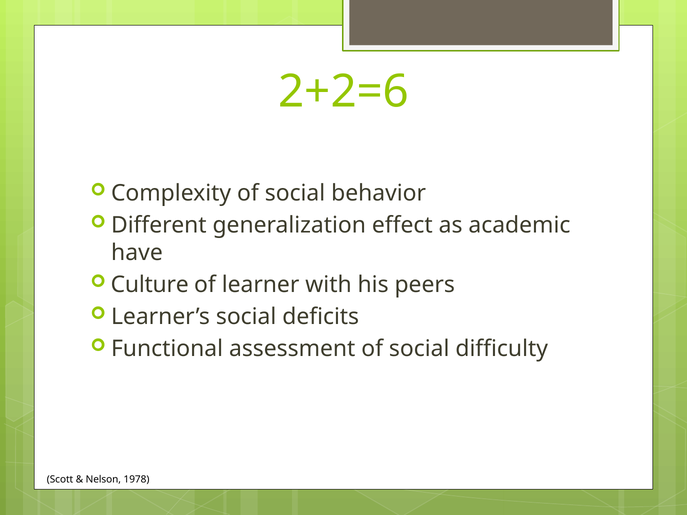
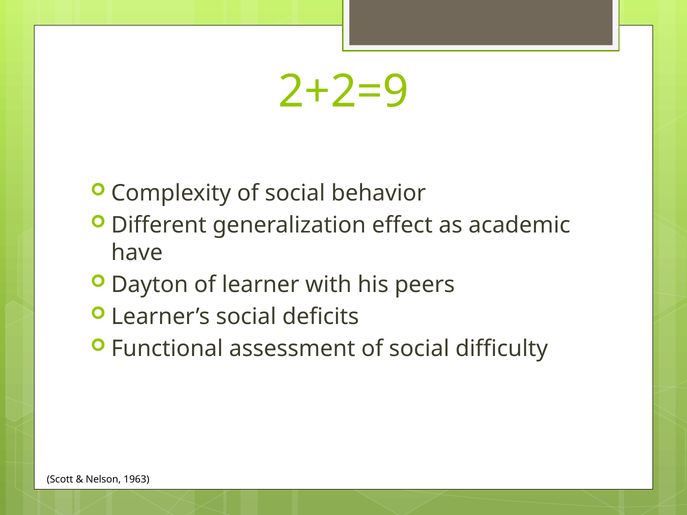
2+2=6: 2+2=6 -> 2+2=9
Culture: Culture -> Dayton
1978: 1978 -> 1963
